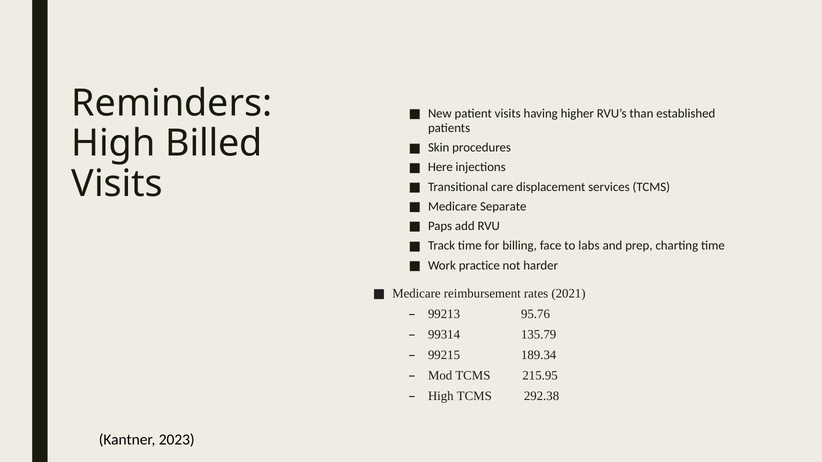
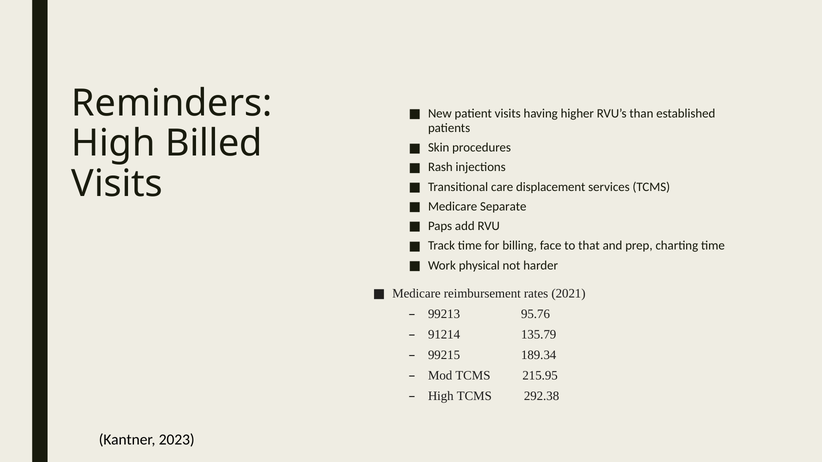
Here: Here -> Rash
labs: labs -> that
practice: practice -> physical
99314: 99314 -> 91214
